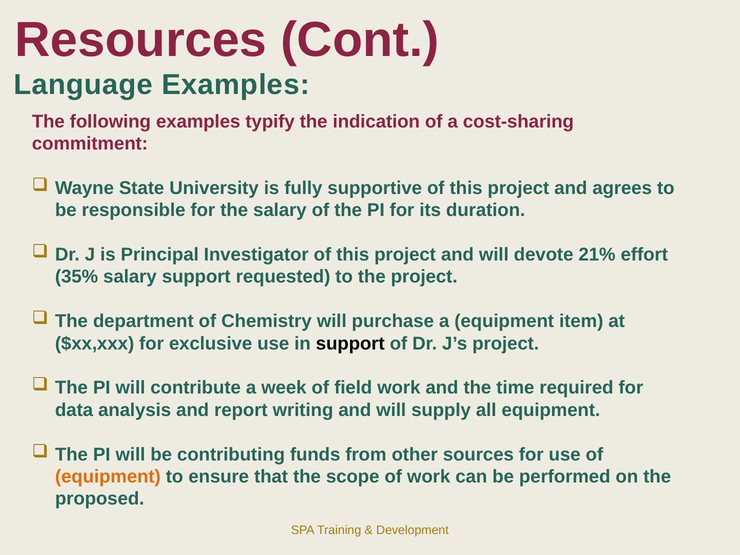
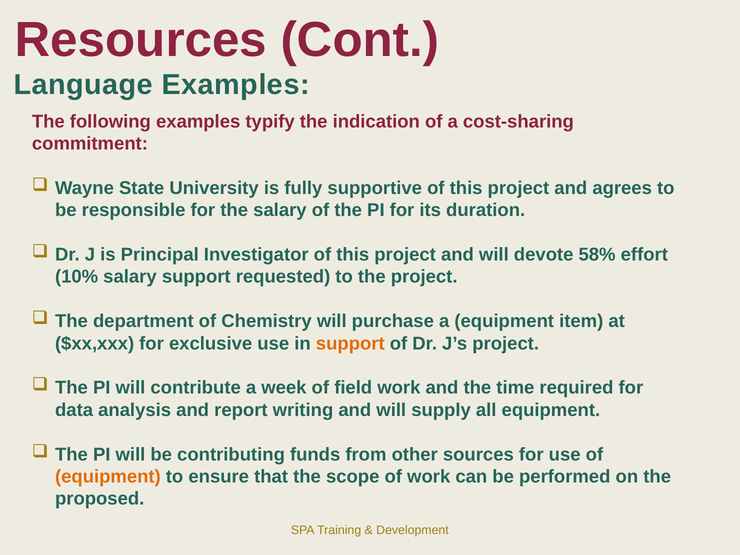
21%: 21% -> 58%
35%: 35% -> 10%
support at (350, 343) colour: black -> orange
